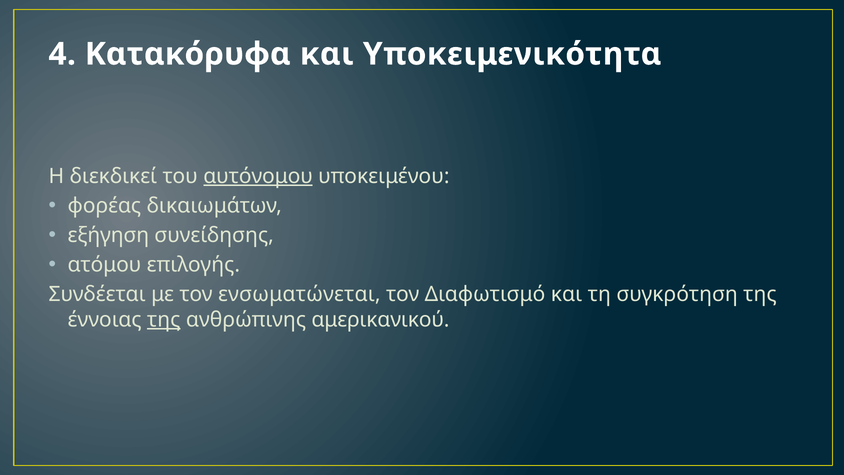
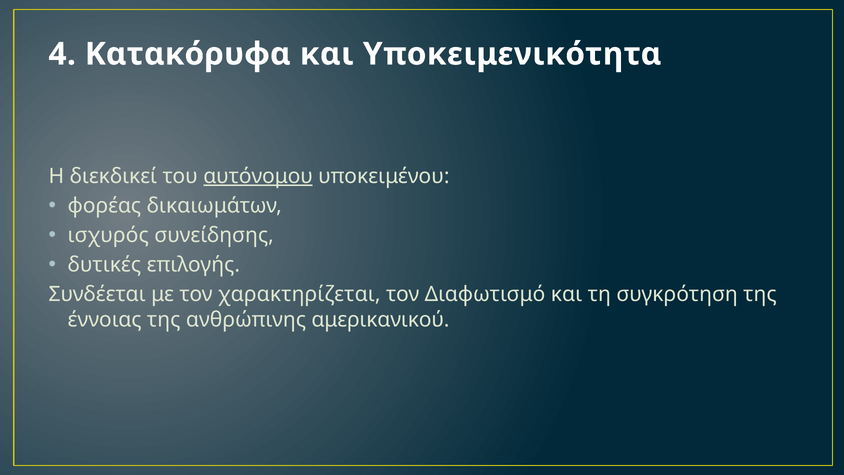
εξήγηση: εξήγηση -> ισχυρός
ατόμου: ατόμου -> δυτικές
ενσωματώνεται: ενσωματώνεται -> χαρακτηρίζεται
της at (164, 320) underline: present -> none
